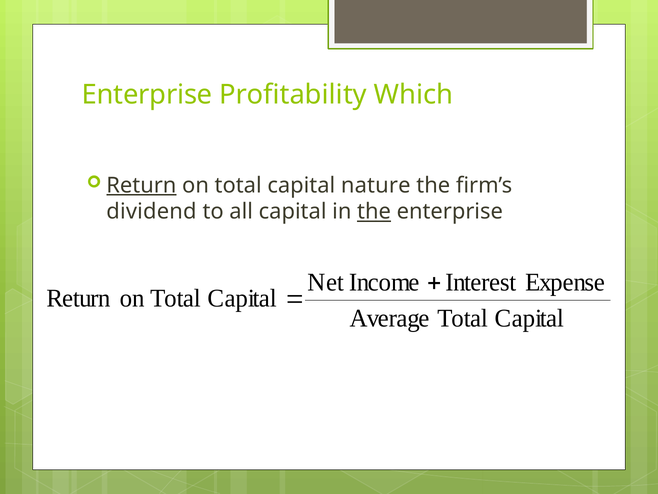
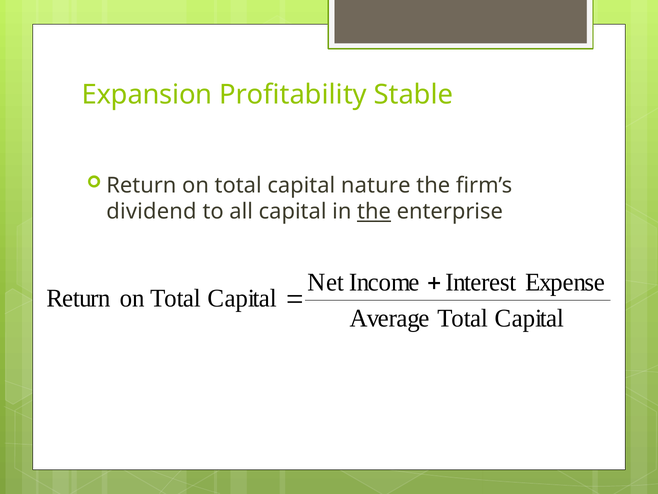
Enterprise at (147, 94): Enterprise -> Expansion
Which: Which -> Stable
Return at (141, 185) underline: present -> none
